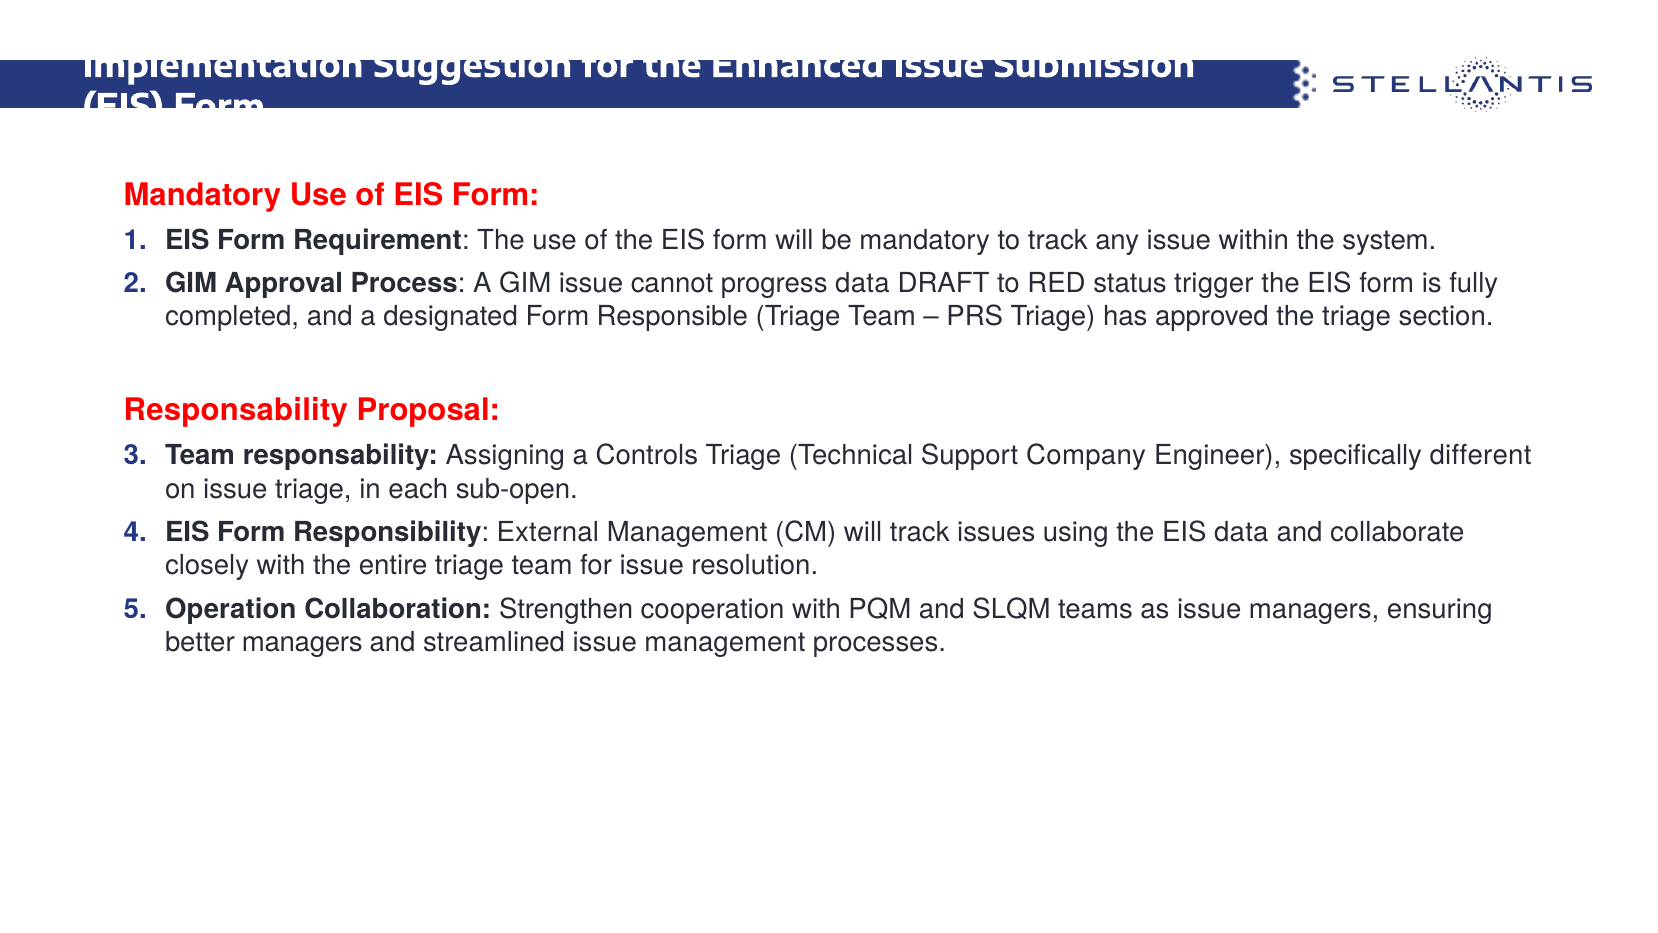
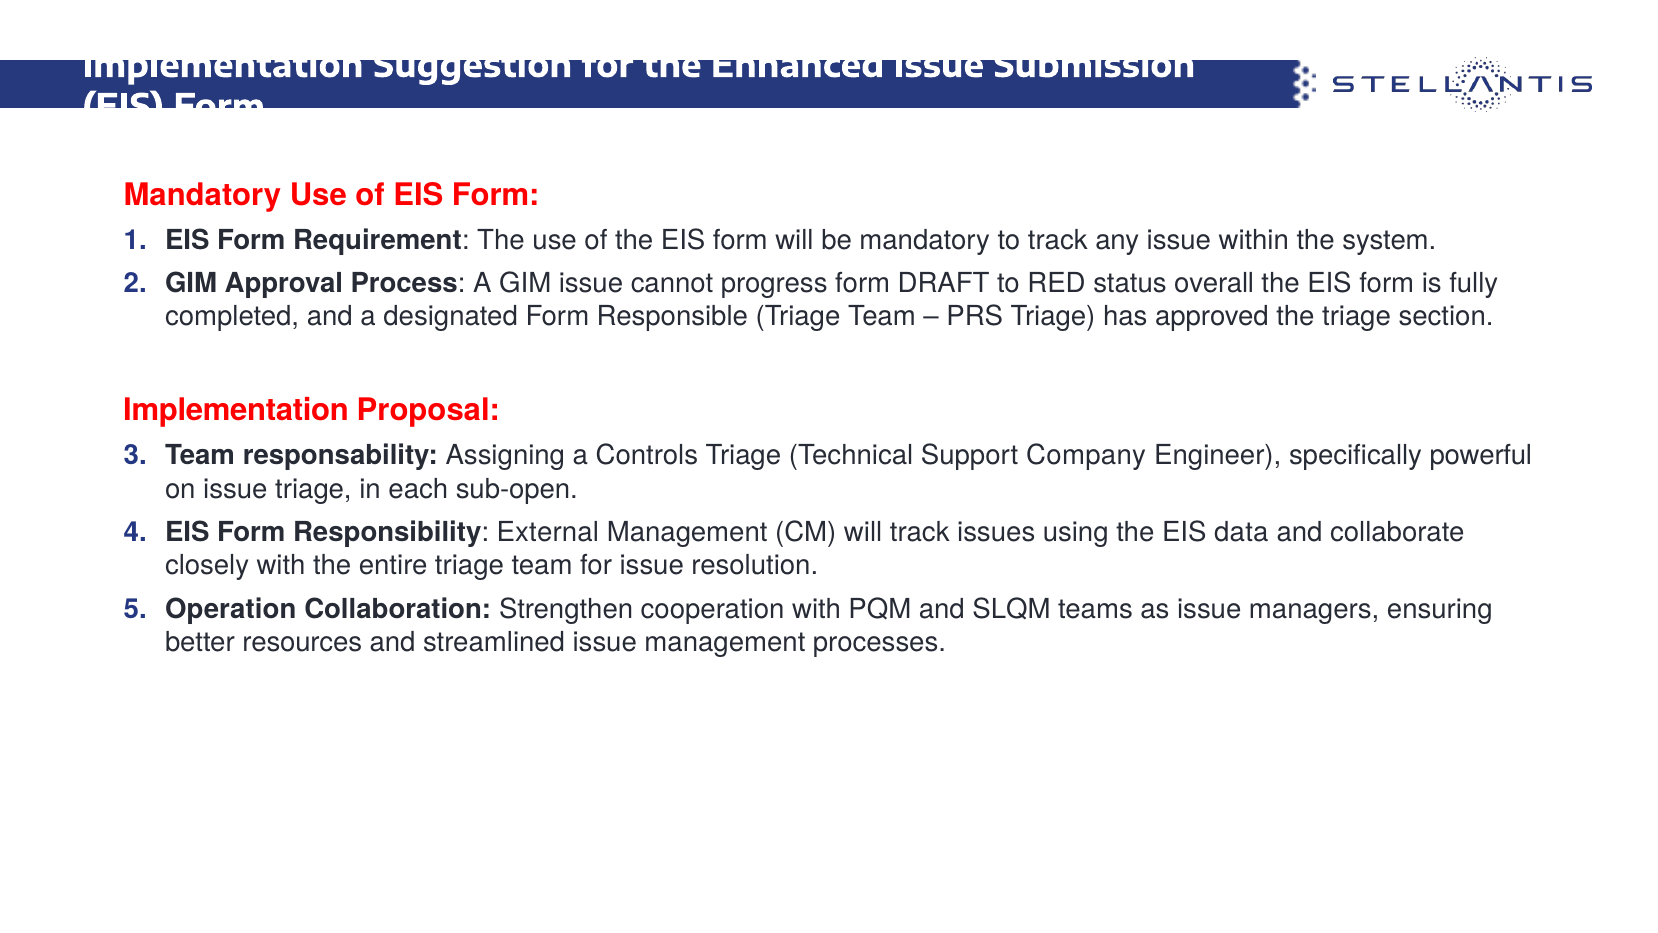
progress data: data -> form
trigger: trigger -> overall
Responsability at (236, 410): Responsability -> Implementation
different: different -> powerful
better managers: managers -> resources
